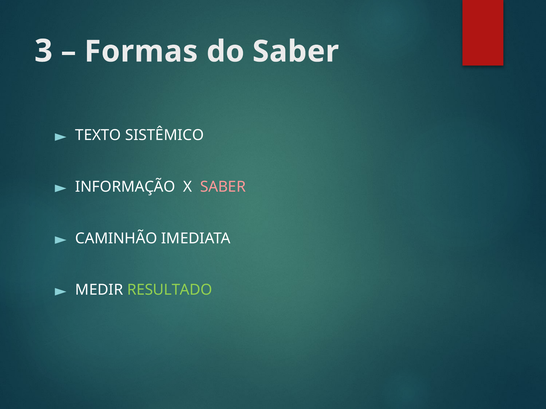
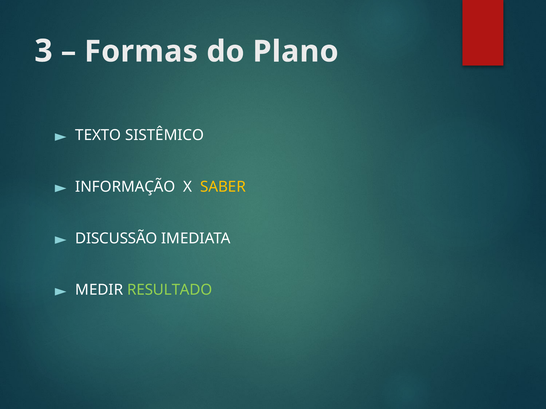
do Saber: Saber -> Plano
SABER at (223, 187) colour: pink -> yellow
CAMINHÃO: CAMINHÃO -> DISCUSSÃO
